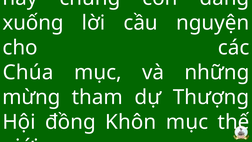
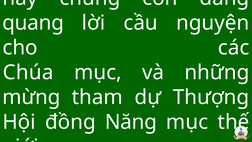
xuống: xuống -> quang
Khôn: Khôn -> Năng
